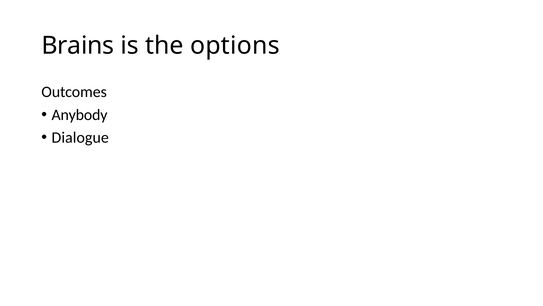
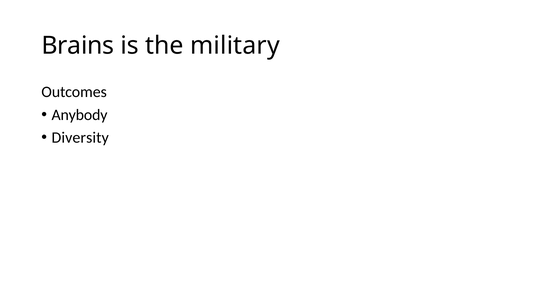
options: options -> military
Dialogue: Dialogue -> Diversity
